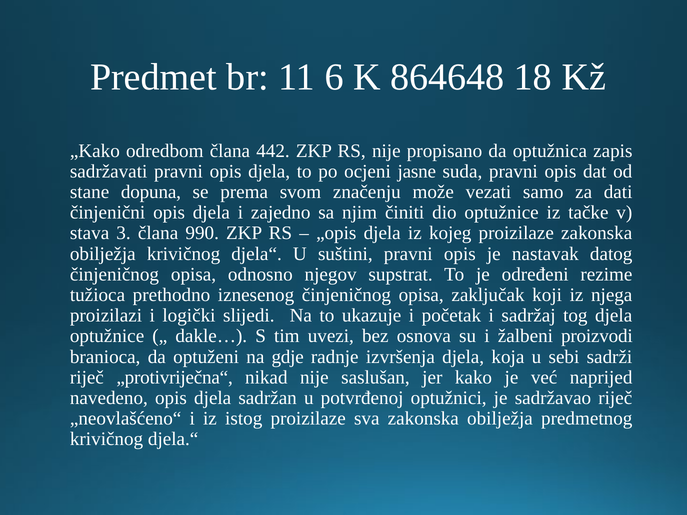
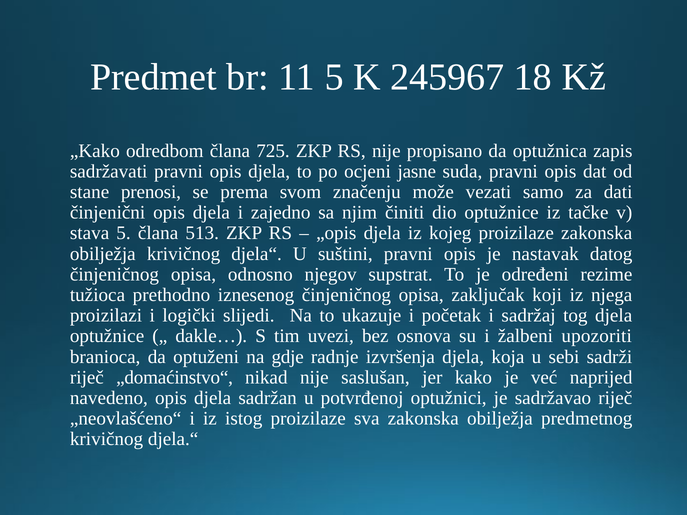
11 6: 6 -> 5
864648: 864648 -> 245967
442: 442 -> 725
dopuna: dopuna -> prenosi
stava 3: 3 -> 5
990: 990 -> 513
proizvodi: proizvodi -> upozoriti
„protivriječna“: „protivriječna“ -> „domaćinstvo“
